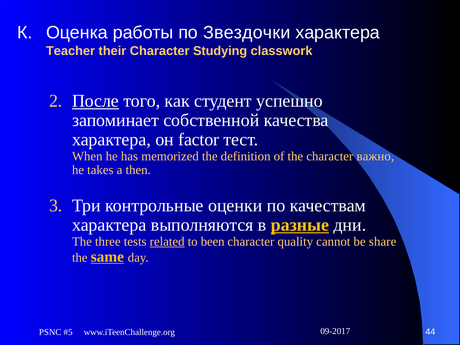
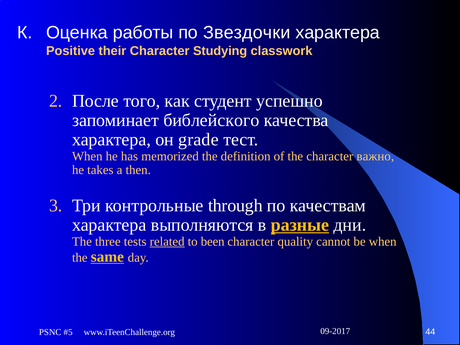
Teacher: Teacher -> Positive
После underline: present -> none
собственной: собственной -> библейского
factor: factor -> grade
оценки: оценки -> through
be share: share -> when
